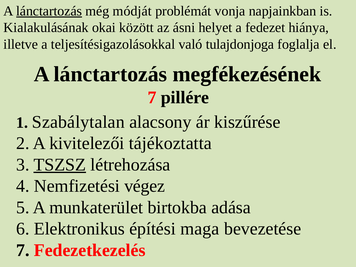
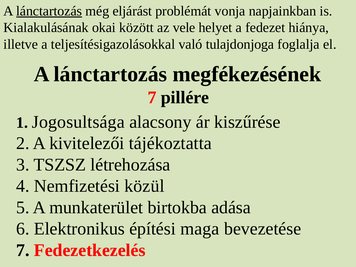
módját: módját -> eljárást
ásni: ásni -> vele
Szabálytalan: Szabálytalan -> Jogosultsága
TSZSZ underline: present -> none
végez: végez -> közül
